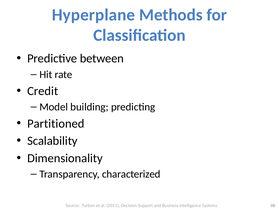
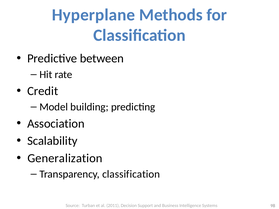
Partitioned: Partitioned -> Association
Dimensionality: Dimensionality -> Generalization
Transparency characterized: characterized -> classification
